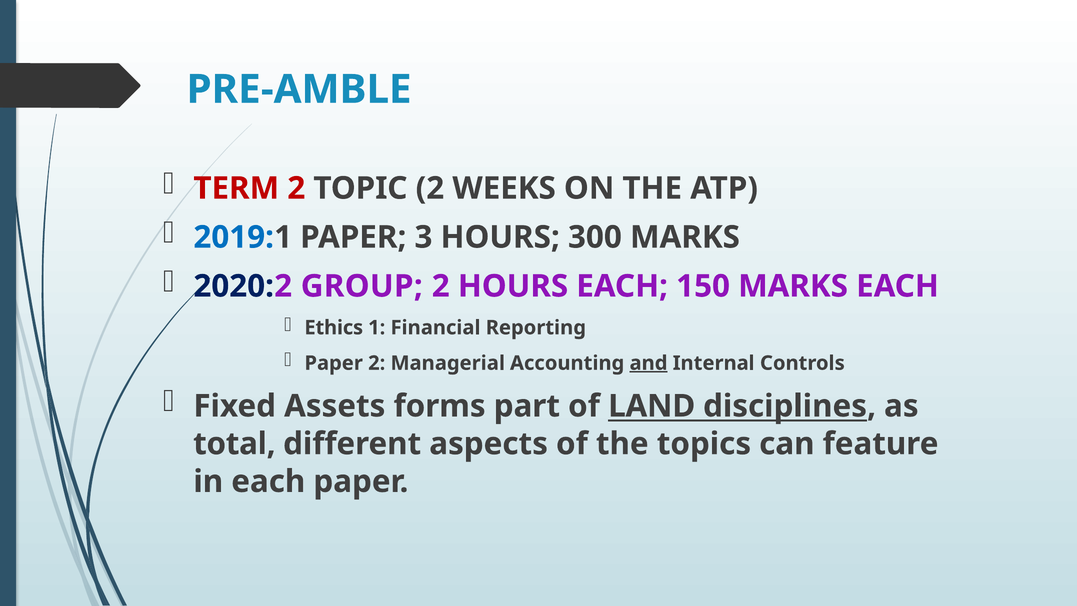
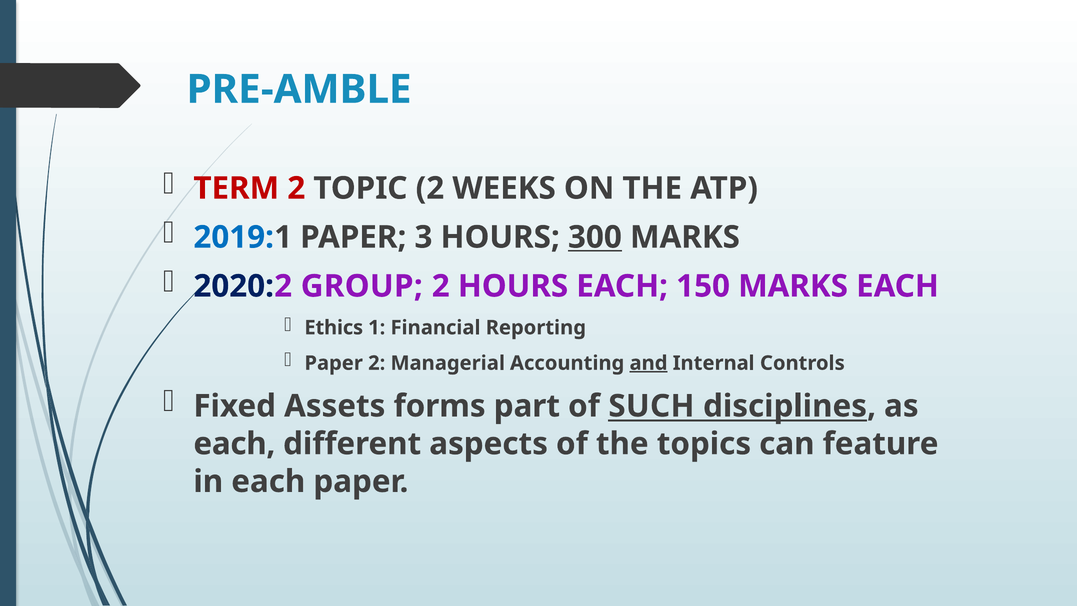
300 underline: none -> present
LAND: LAND -> SUCH
total at (234, 444): total -> each
